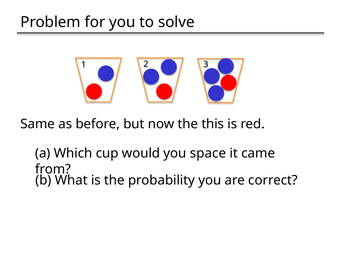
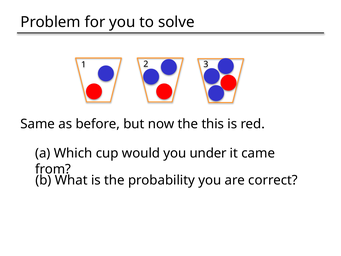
space: space -> under
